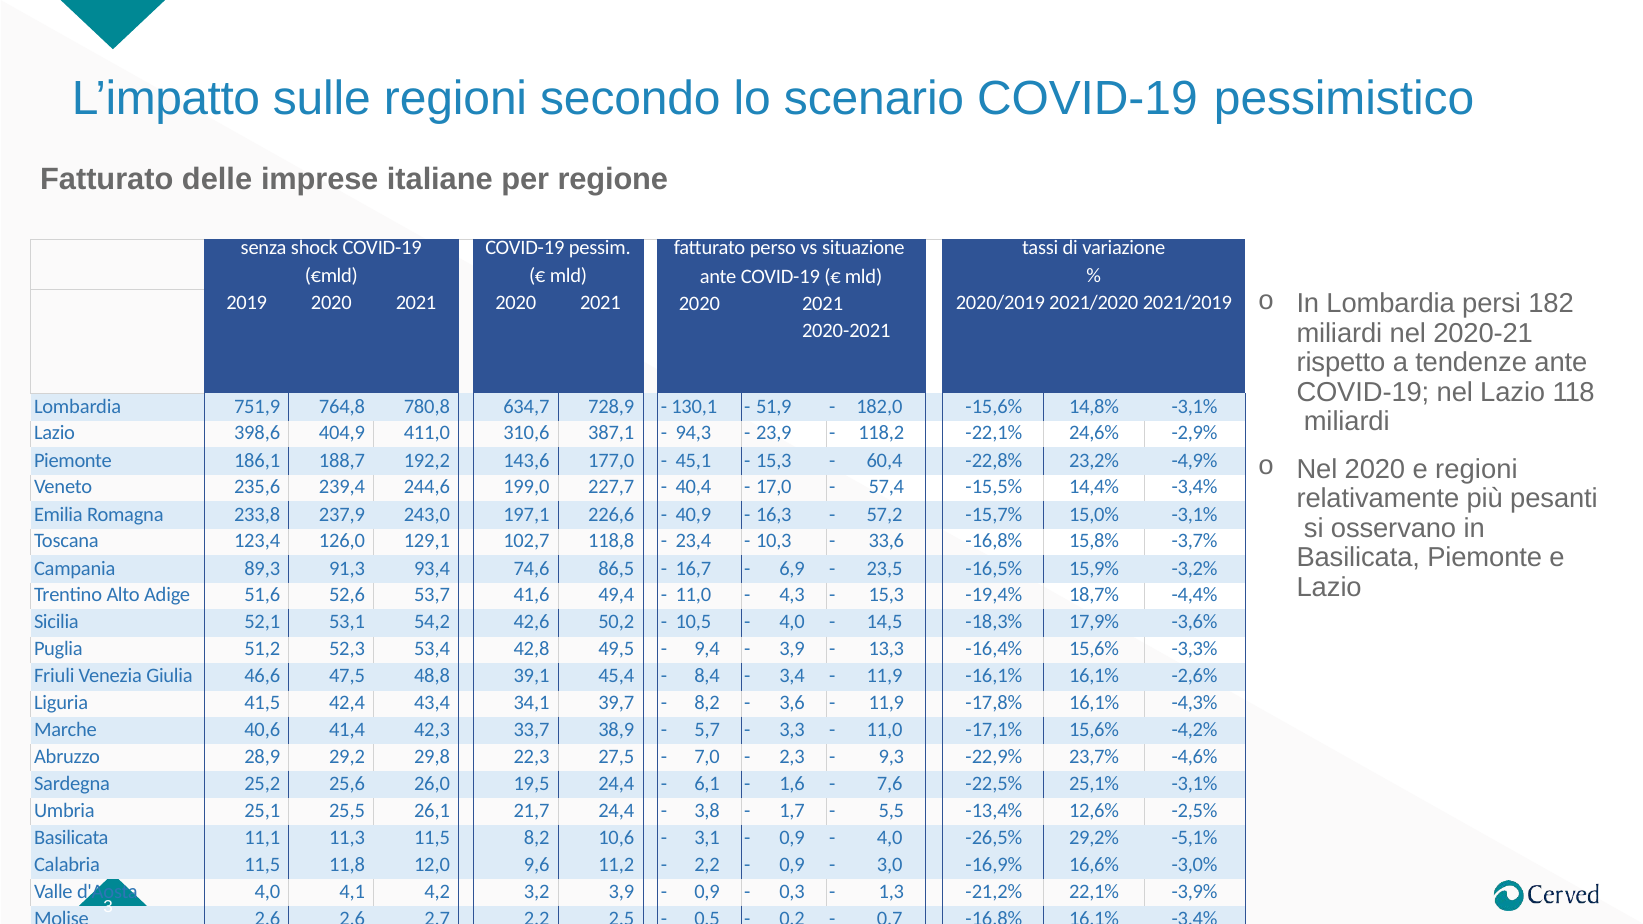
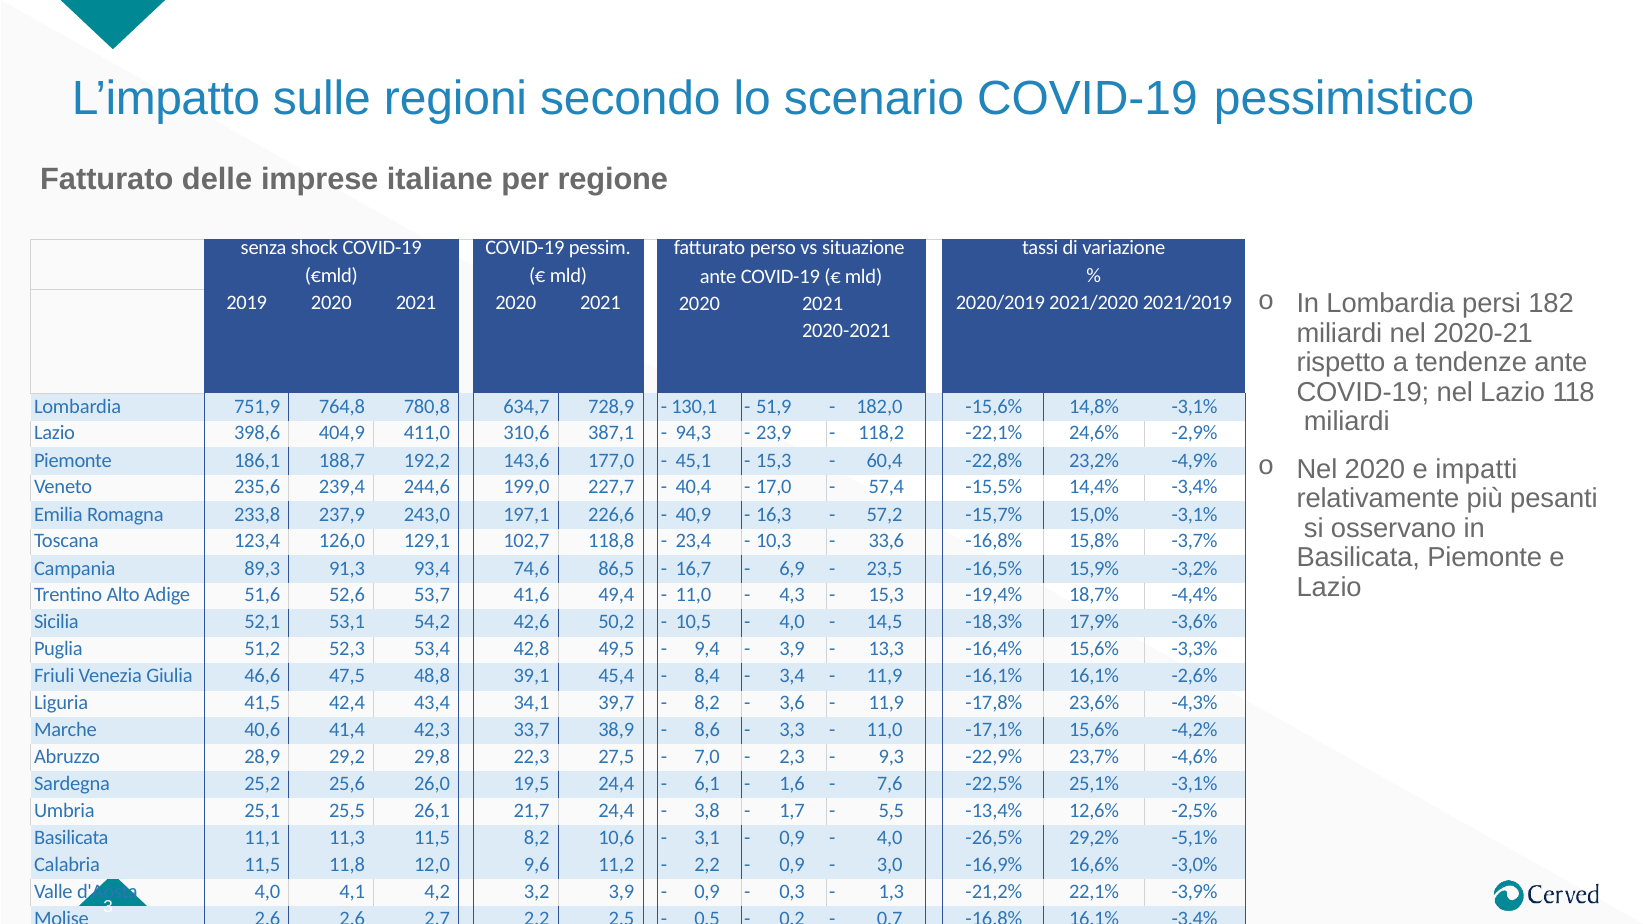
e regioni: regioni -> impatti
-17,8% 16,1%: 16,1% -> 23,6%
5,7: 5,7 -> 8,6
